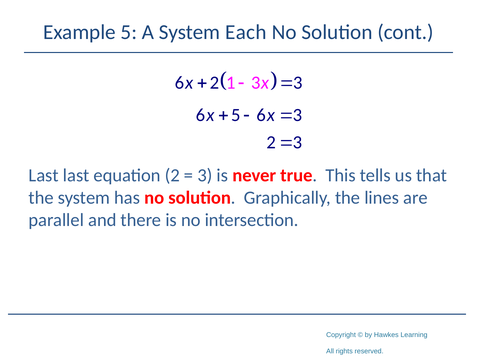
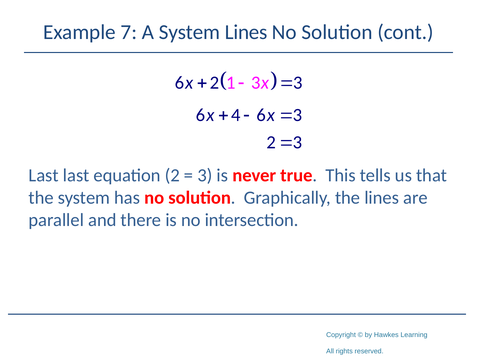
Example 5: 5 -> 7
System Each: Each -> Lines
5 at (236, 115): 5 -> 4
